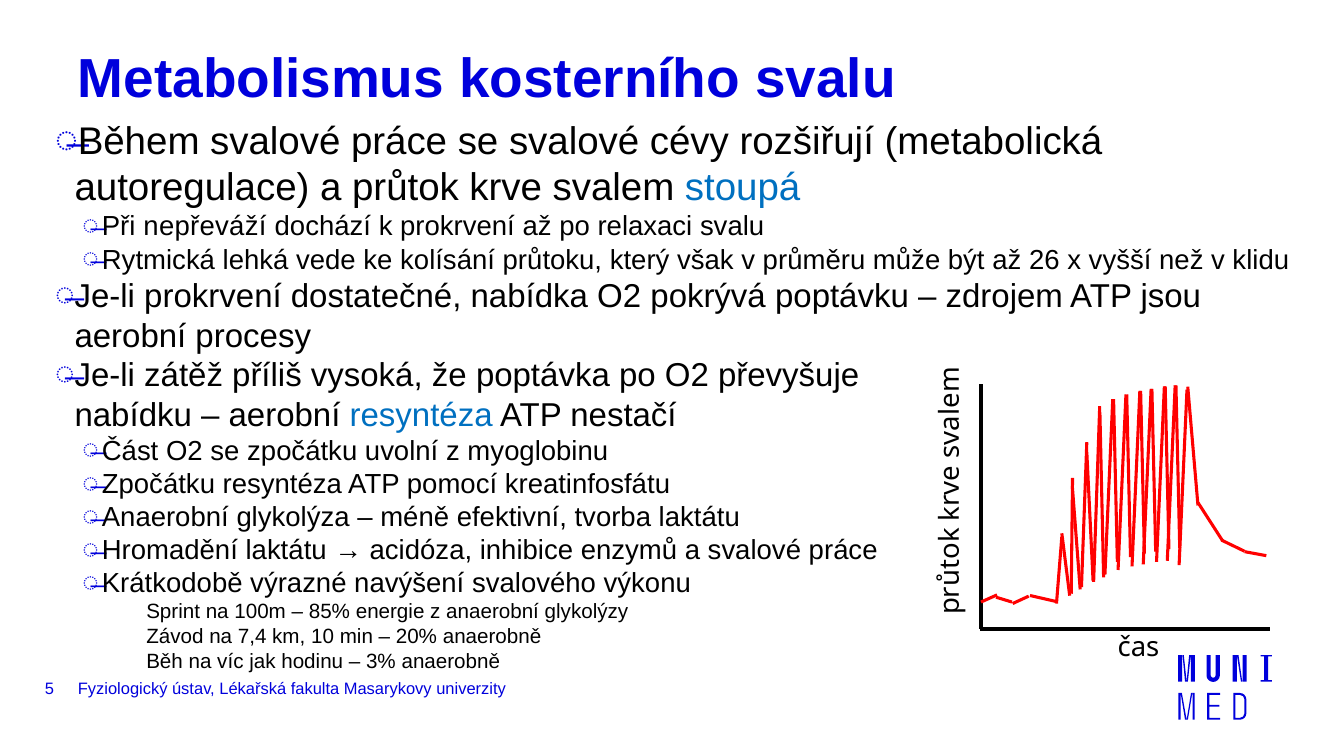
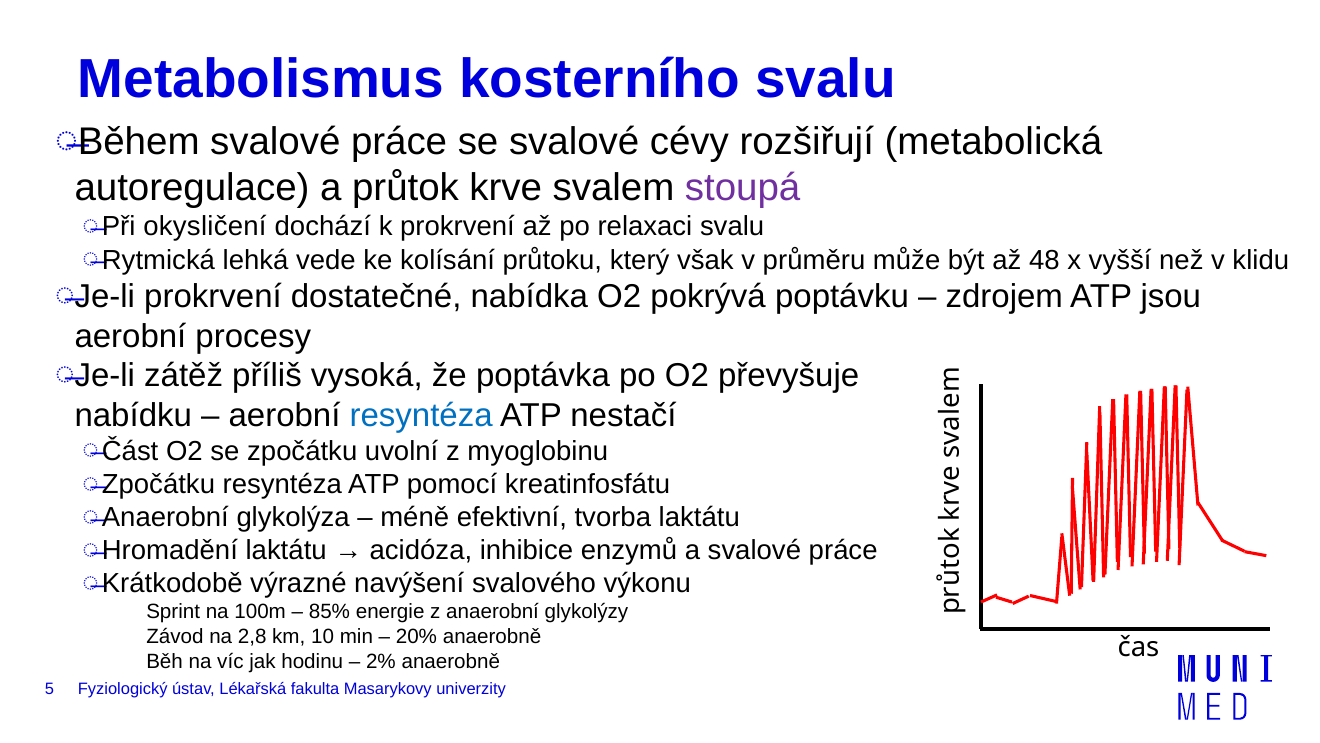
stoupá colour: blue -> purple
nepřeváží: nepřeváží -> okysličení
26: 26 -> 48
7,4: 7,4 -> 2,8
3%: 3% -> 2%
